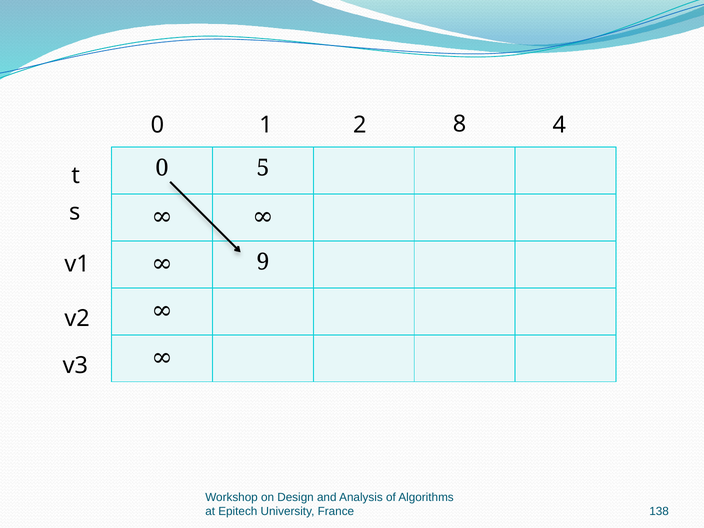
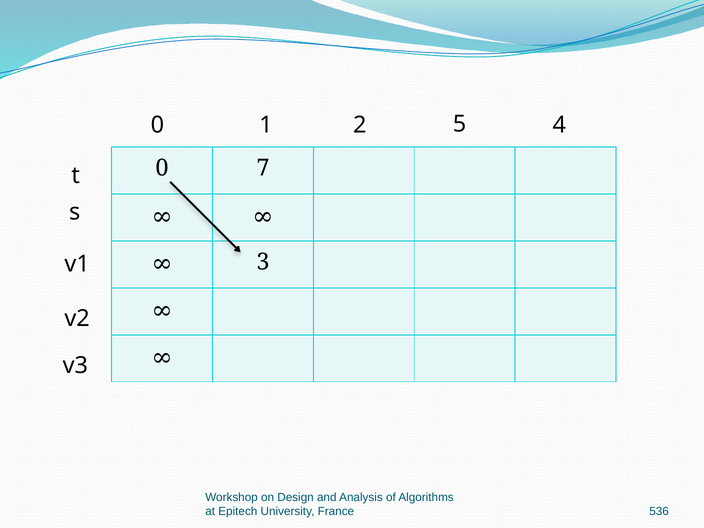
8: 8 -> 5
5: 5 -> 7
9: 9 -> 3
138: 138 -> 536
